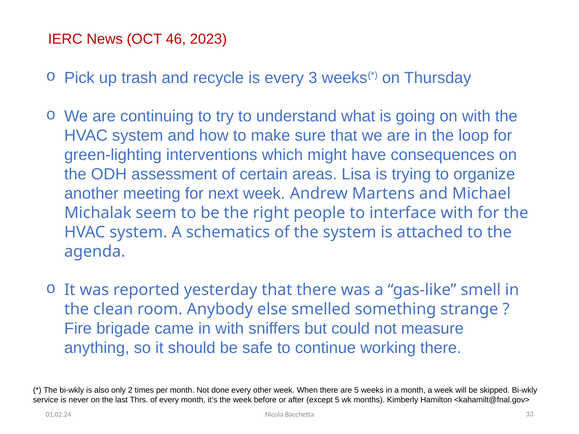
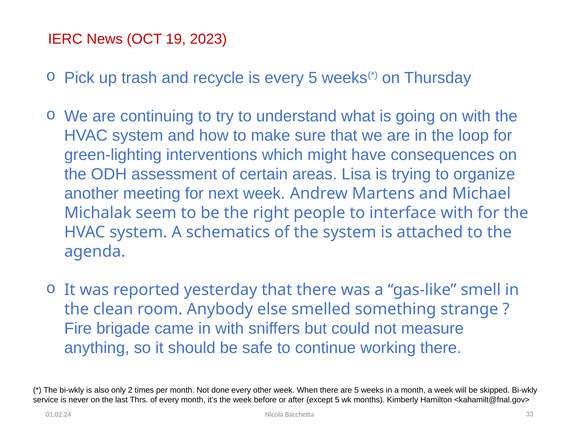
46: 46 -> 19
every 3: 3 -> 5
